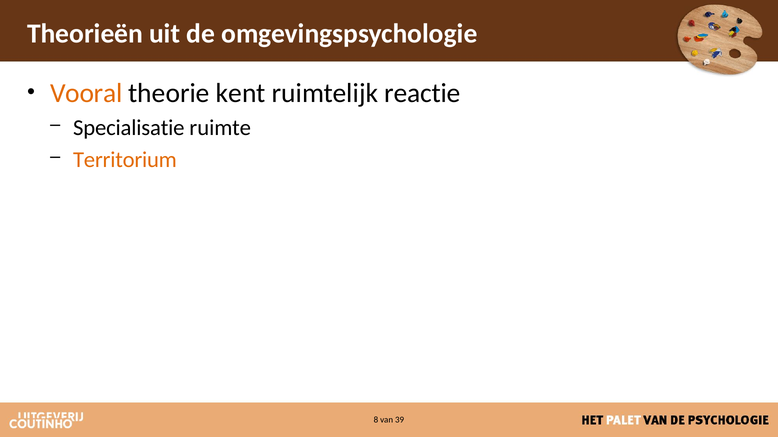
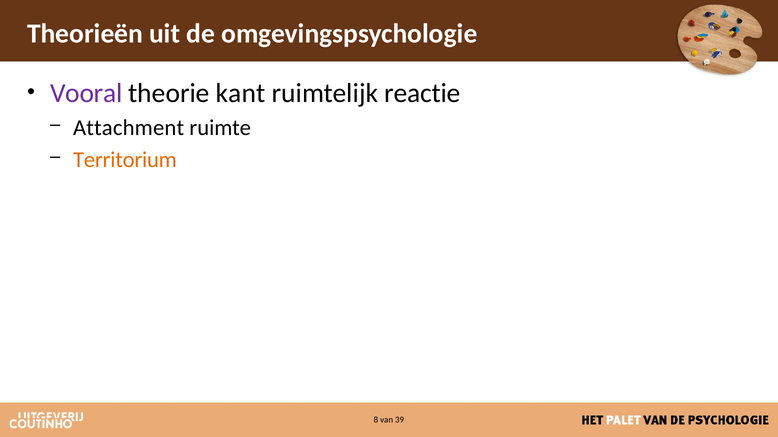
Vooral colour: orange -> purple
kent: kent -> kant
Specialisatie: Specialisatie -> Attachment
